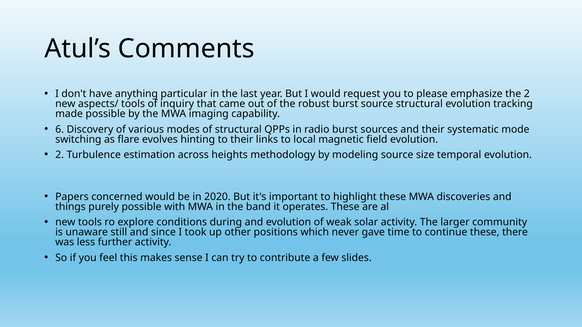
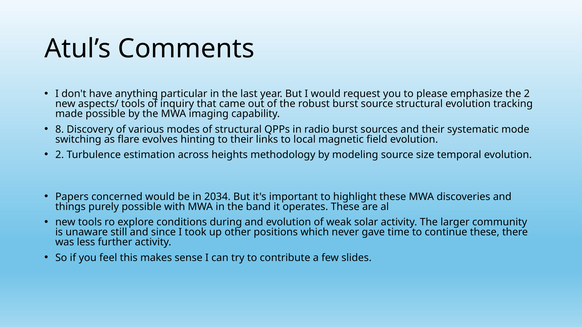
6: 6 -> 8
2020: 2020 -> 2034
